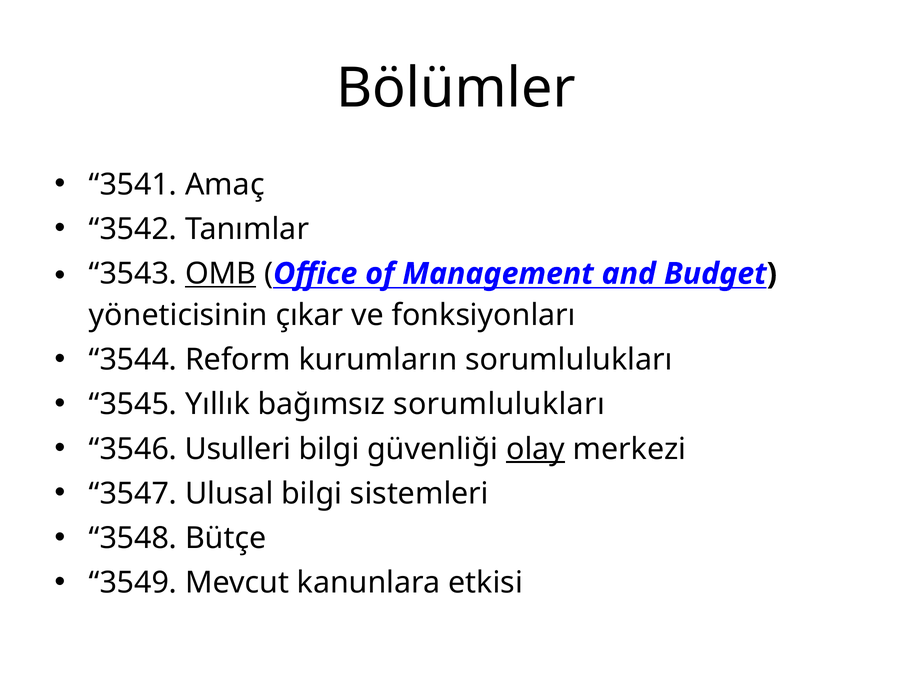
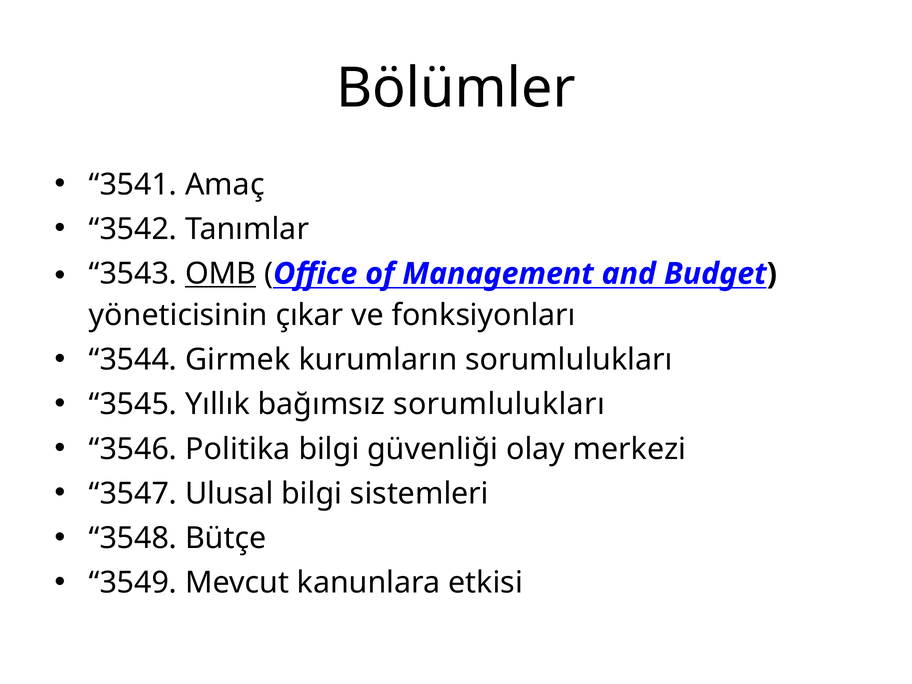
Reform: Reform -> Girmek
Usulleri: Usulleri -> Politika
olay underline: present -> none
